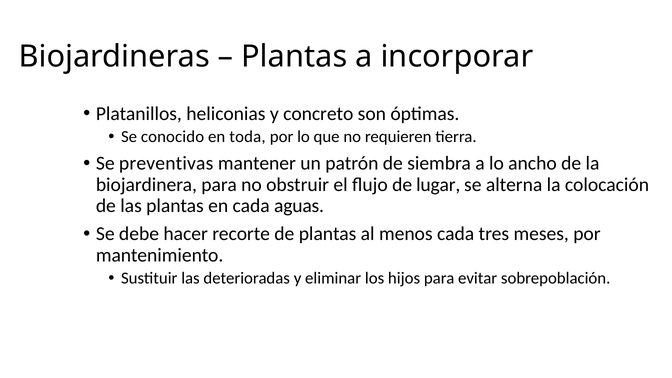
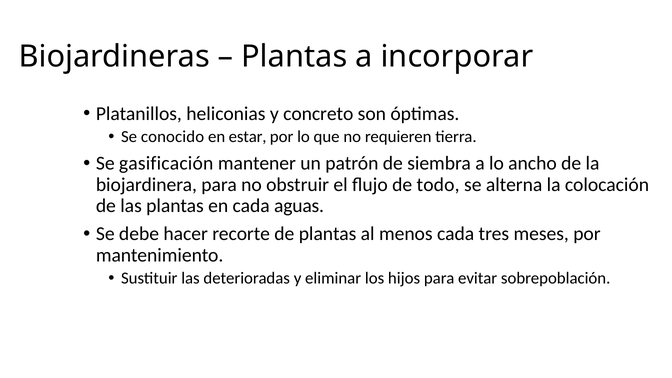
toda: toda -> estar
preventivas: preventivas -> gasificación
lugar: lugar -> todo
